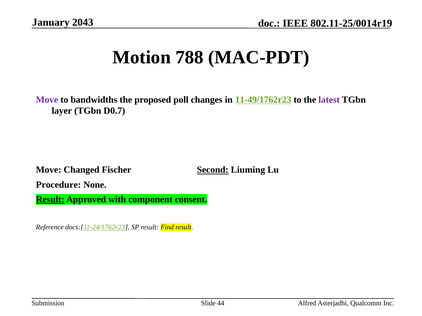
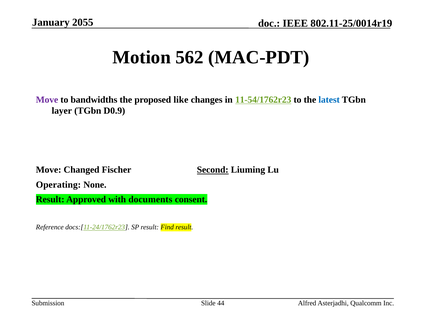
2043: 2043 -> 2055
788: 788 -> 562
poll: poll -> like
11-49/1762r23: 11-49/1762r23 -> 11-54/1762r23
latest colour: purple -> blue
D0.7: D0.7 -> D0.9
Procedure: Procedure -> Operating
Result at (50, 200) underline: present -> none
component: component -> documents
